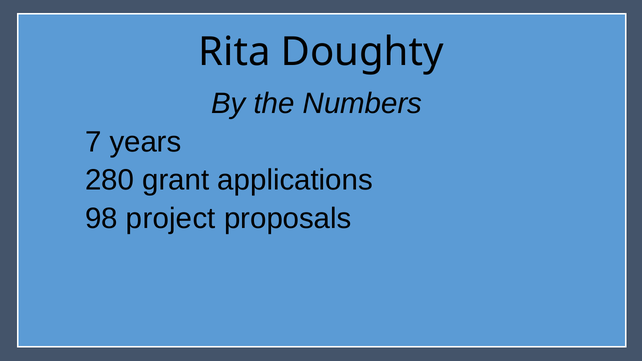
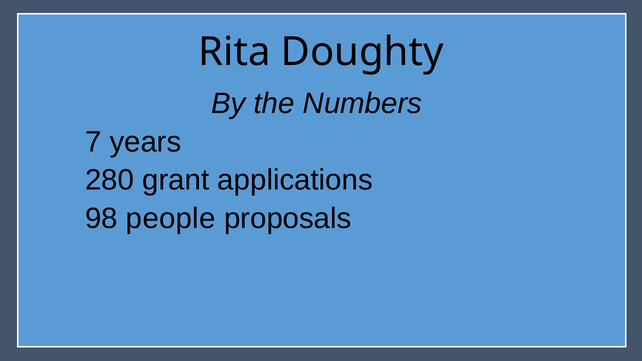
project: project -> people
